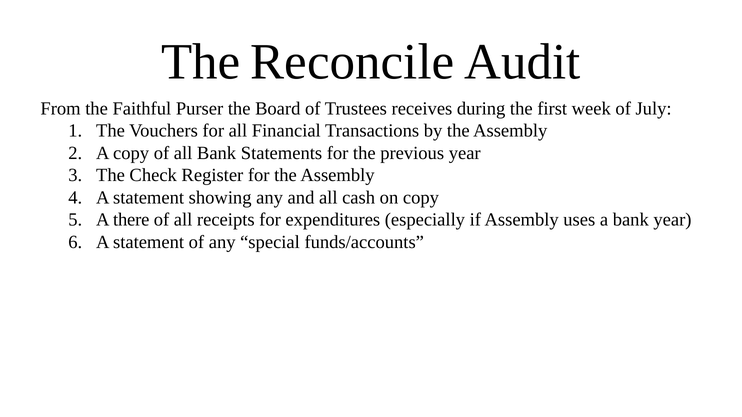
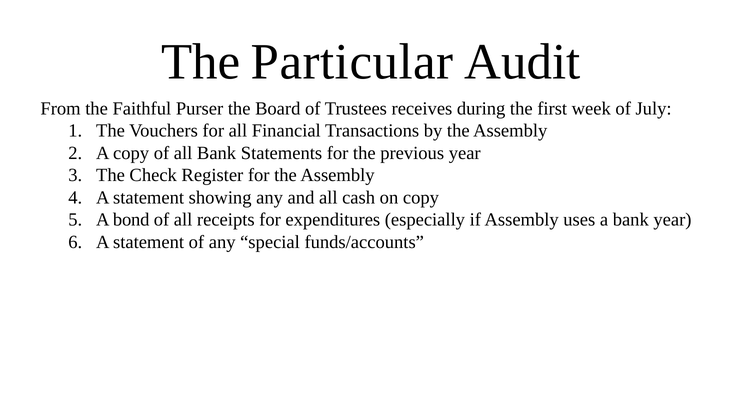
Reconcile: Reconcile -> Particular
there: there -> bond
